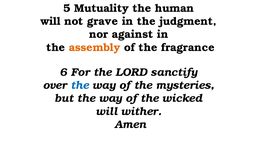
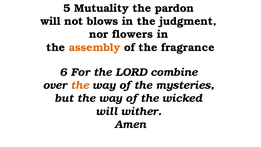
human: human -> pardon
grave: grave -> blows
against: against -> flowers
sanctify: sanctify -> combine
the at (80, 85) colour: blue -> orange
